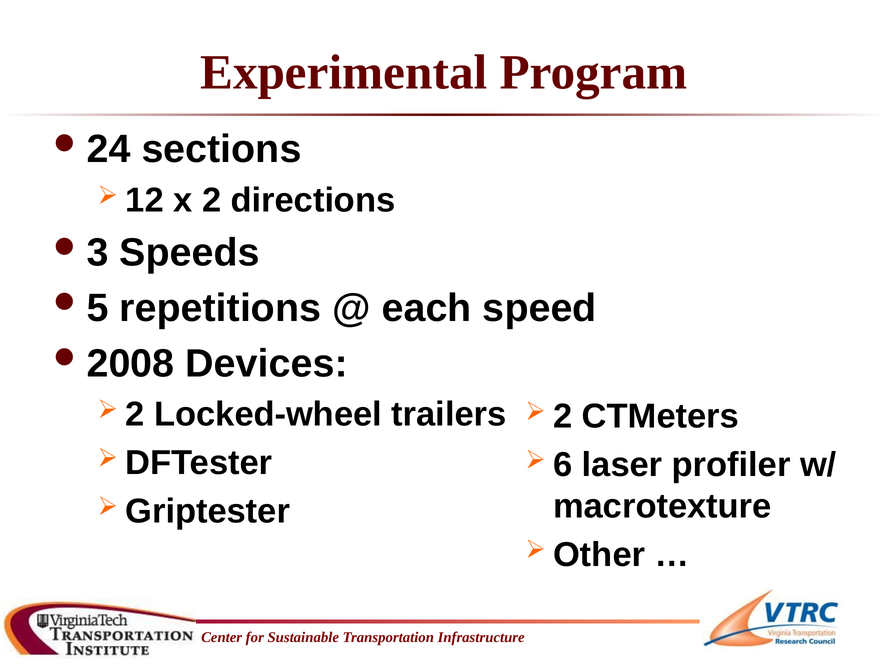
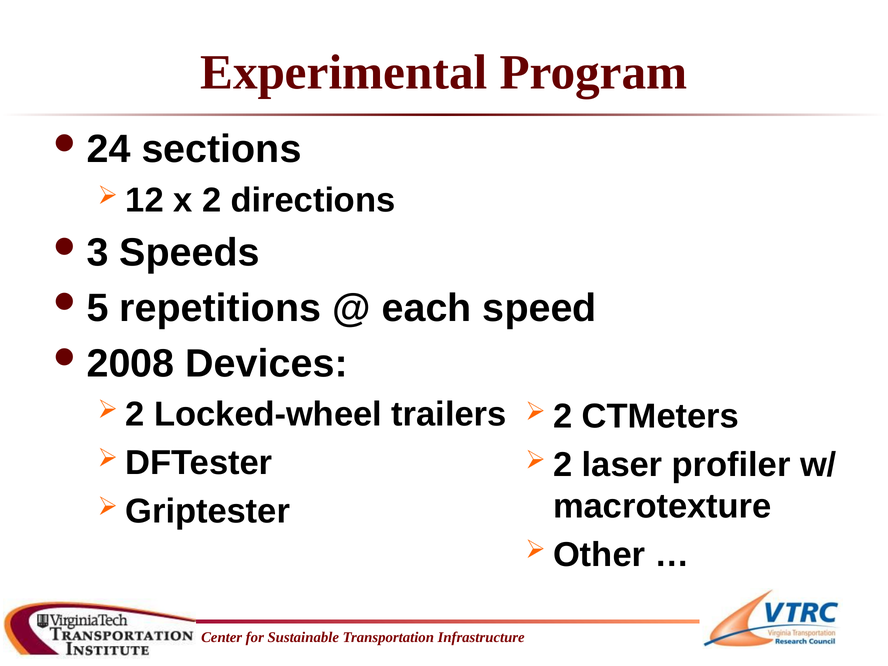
6 at (563, 465): 6 -> 2
